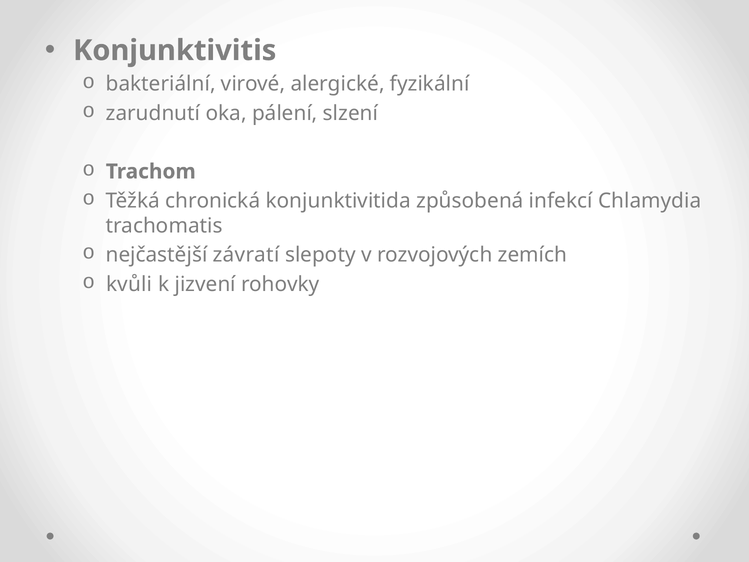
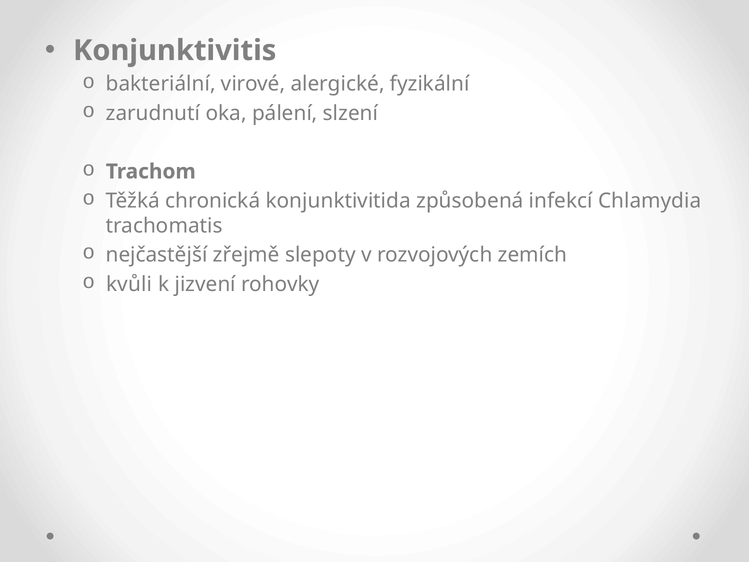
závratí: závratí -> zřejmě
